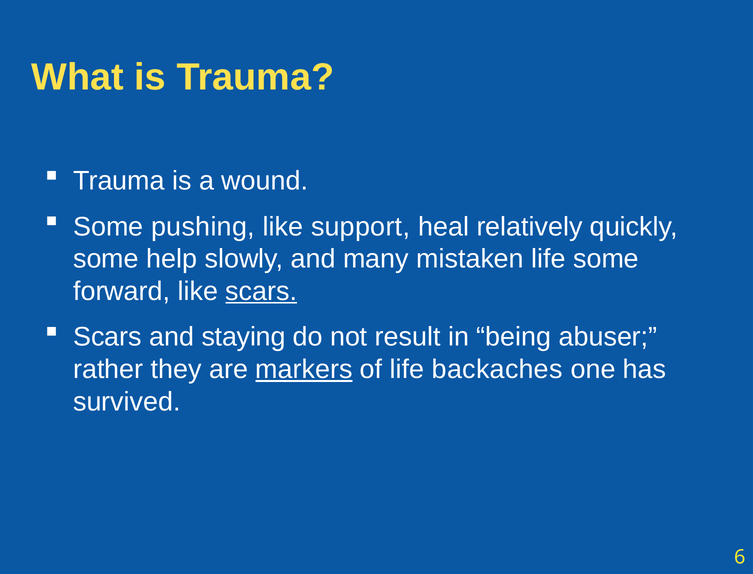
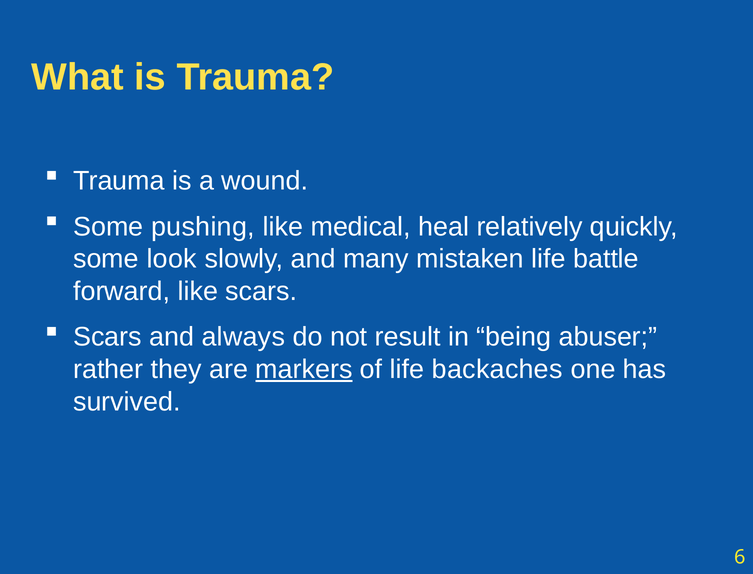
support: support -> medical
help: help -> look
life some: some -> battle
scars at (261, 291) underline: present -> none
staying: staying -> always
